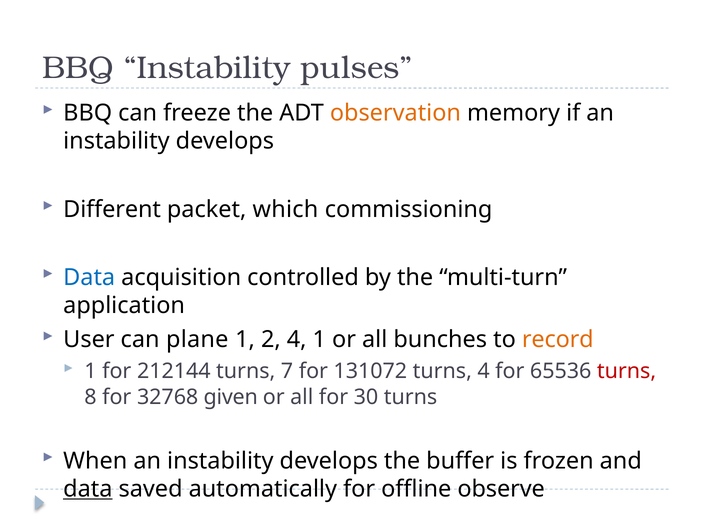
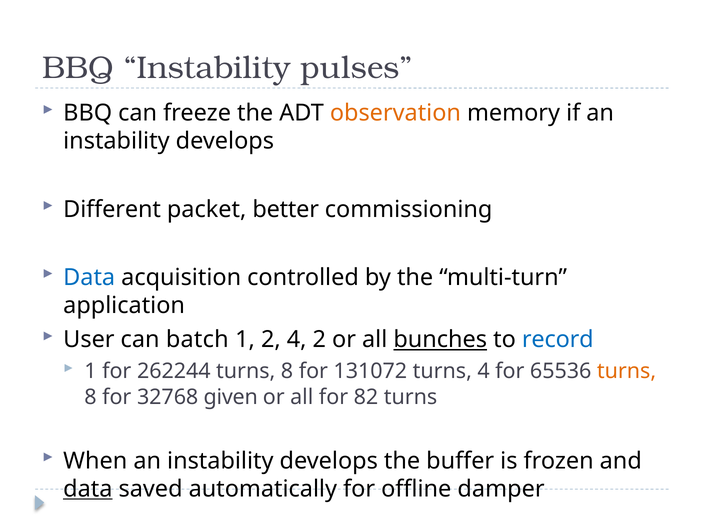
which: which -> better
plane: plane -> batch
4 1: 1 -> 2
bunches underline: none -> present
record colour: orange -> blue
212144: 212144 -> 262244
7 at (287, 371): 7 -> 8
turns at (627, 371) colour: red -> orange
30: 30 -> 82
observe: observe -> damper
